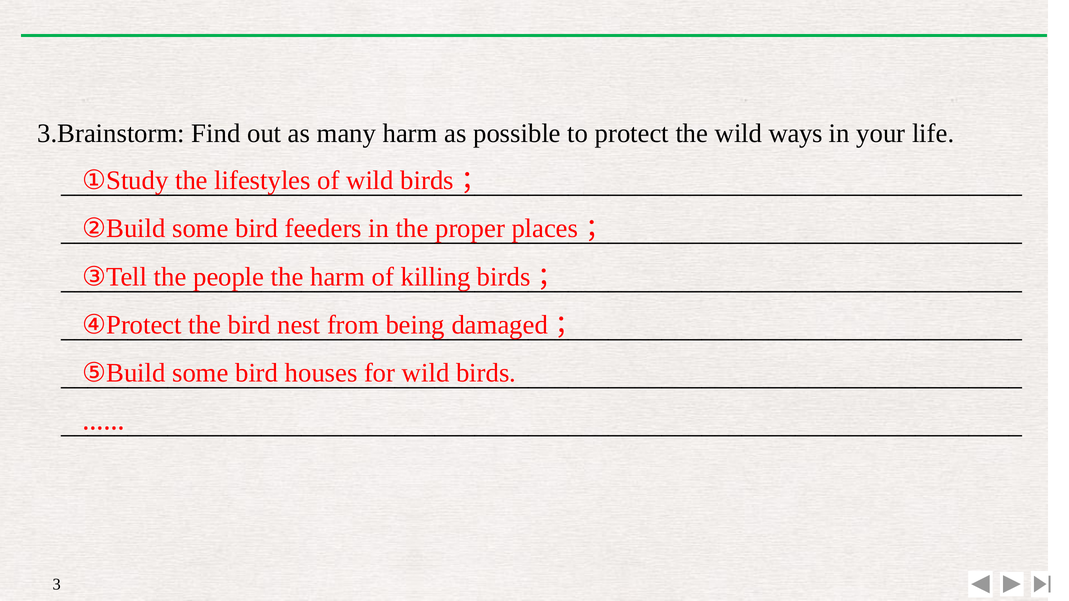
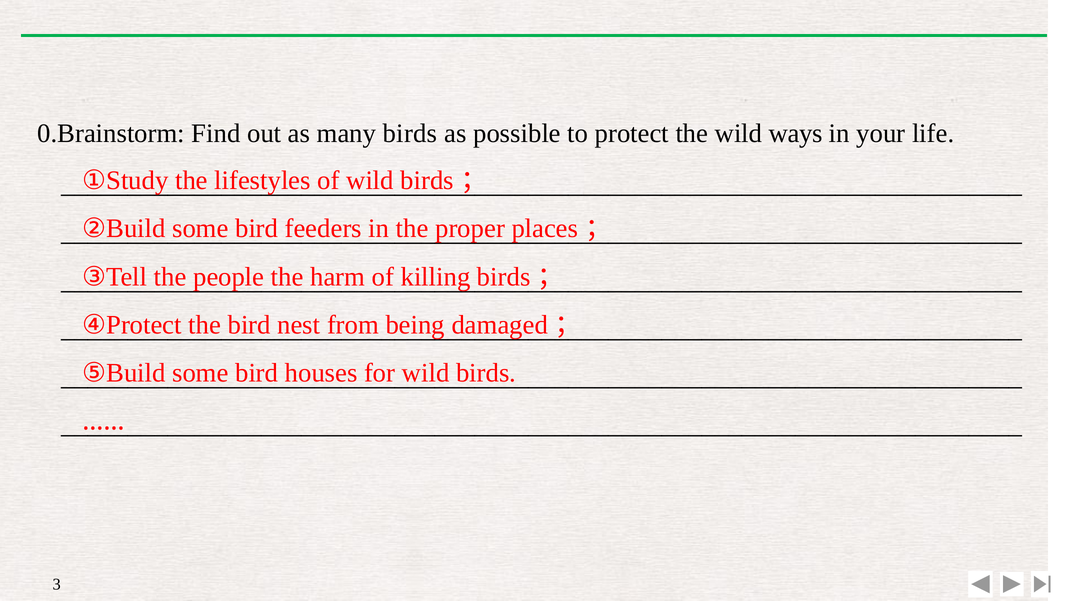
3.Brainstorm: 3.Brainstorm -> 0.Brainstorm
many harm: harm -> birds
